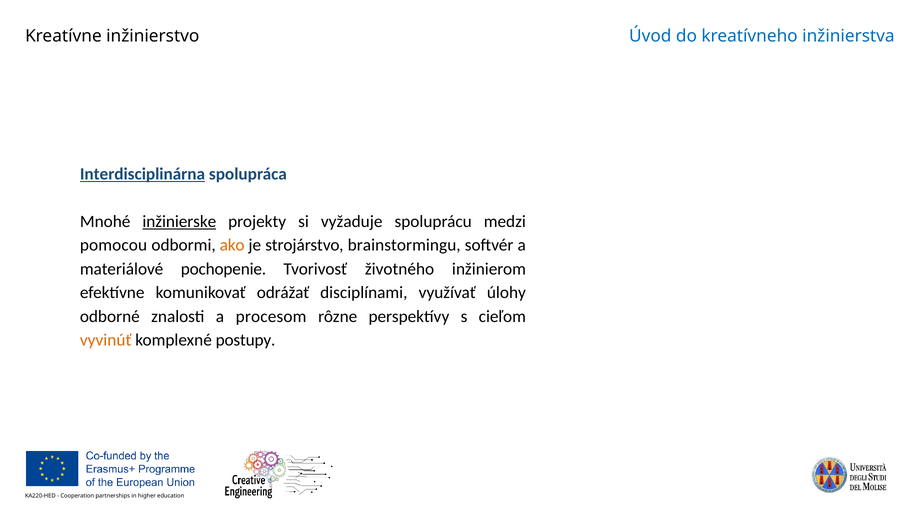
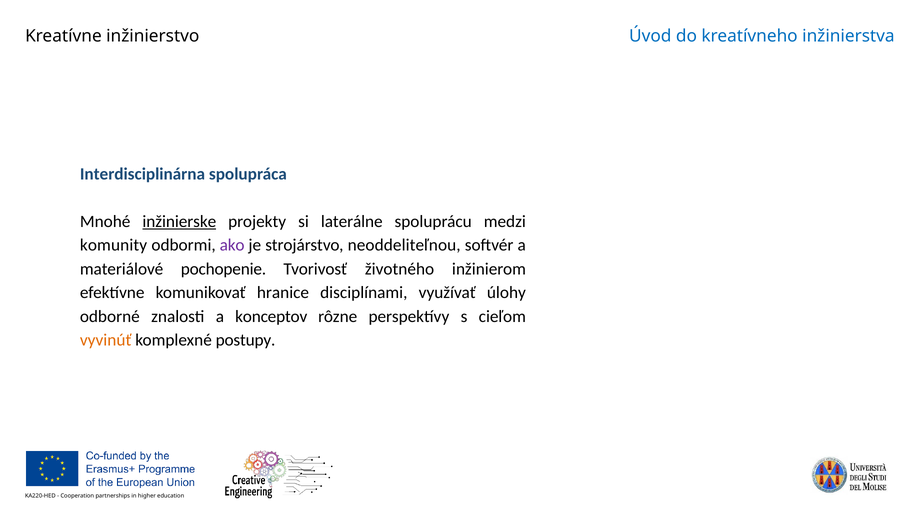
Interdisciplinárna underline: present -> none
vyžaduje: vyžaduje -> laterálne
pomocou: pomocou -> komunity
ako colour: orange -> purple
brainstormingu: brainstormingu -> neoddeliteľnou
odrážať: odrážať -> hranice
procesom: procesom -> konceptov
